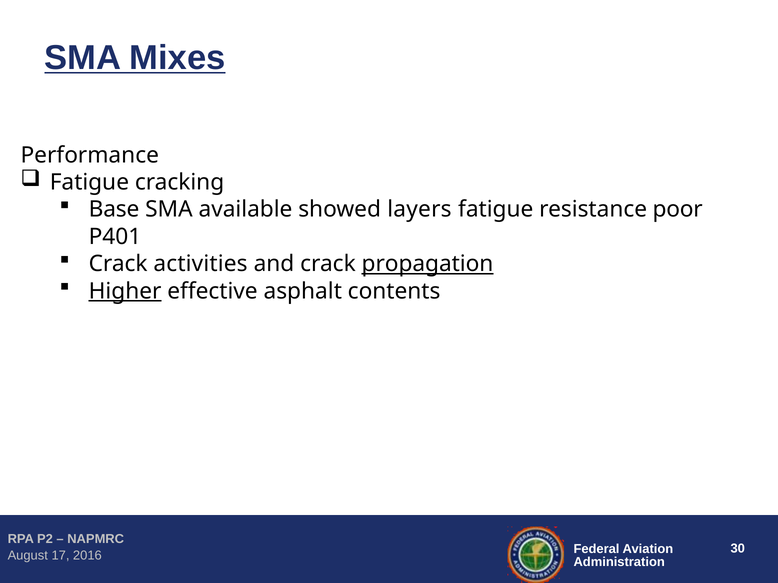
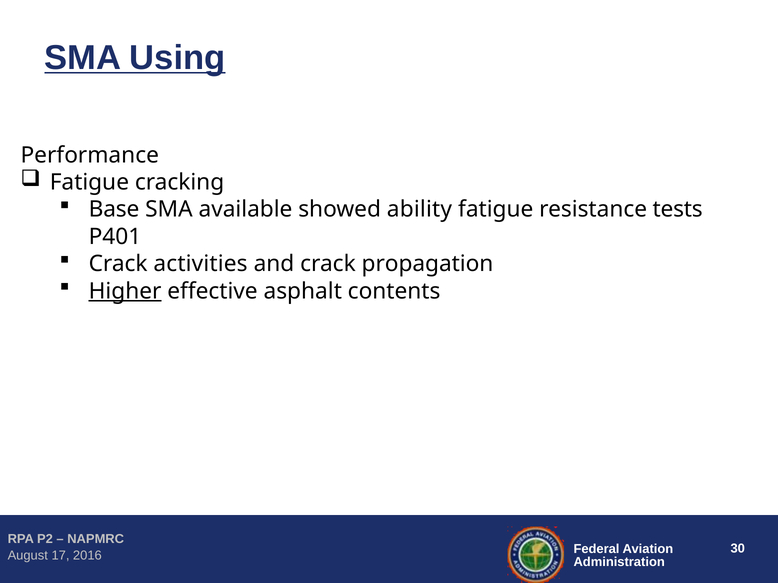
Mixes: Mixes -> Using
layers: layers -> ability
poor: poor -> tests
propagation underline: present -> none
